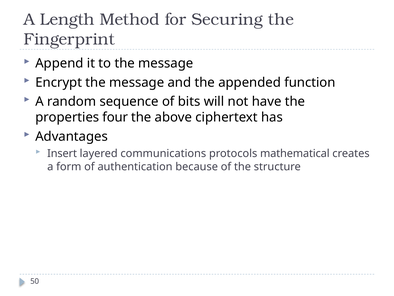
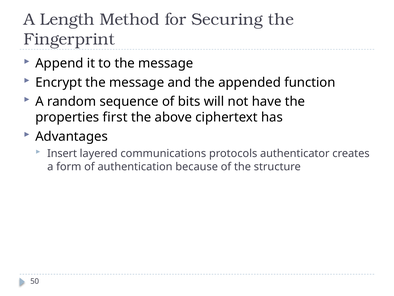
four: four -> first
mathematical: mathematical -> authenticator
